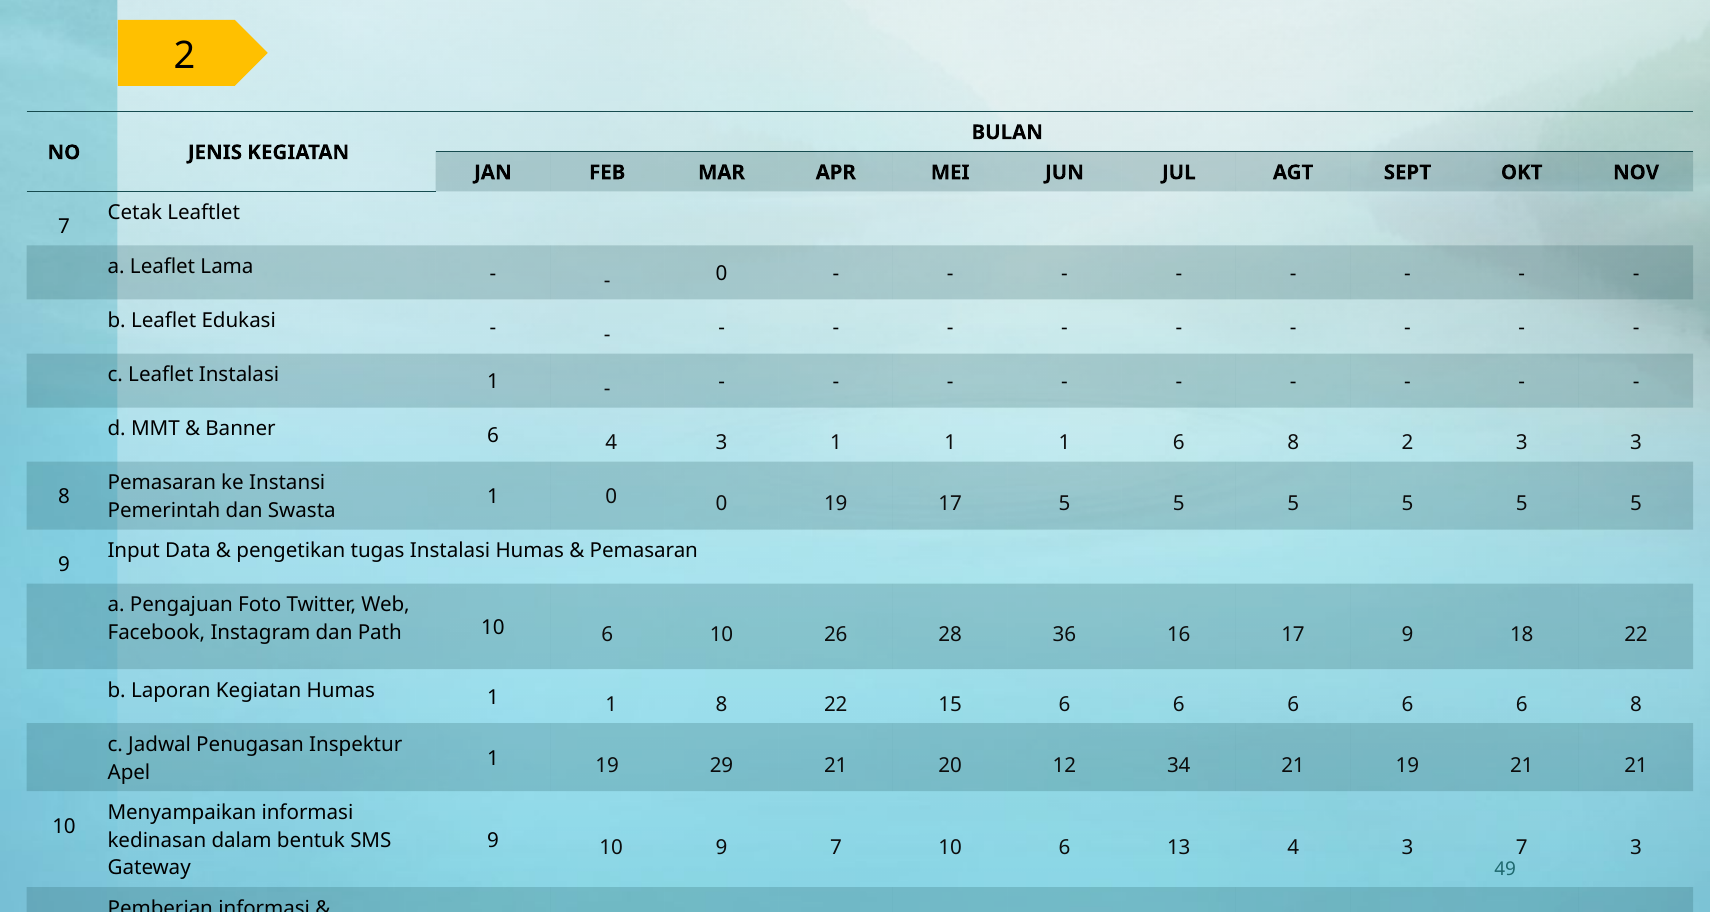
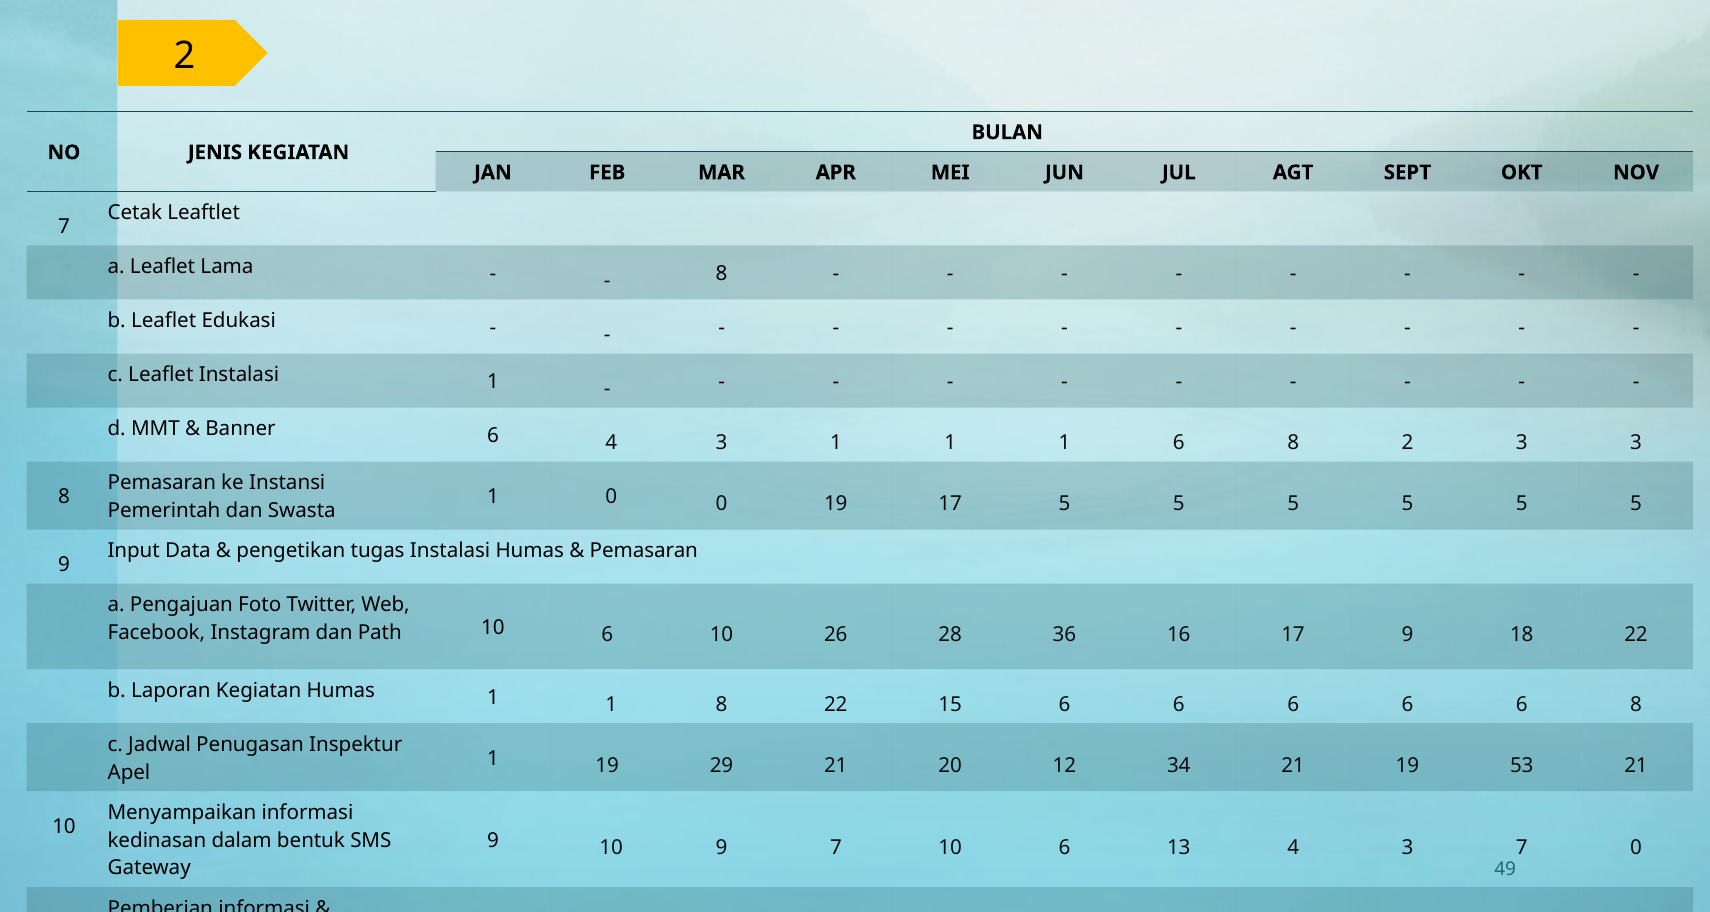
0 at (722, 274): 0 -> 8
19 21: 21 -> 53
7 3: 3 -> 0
